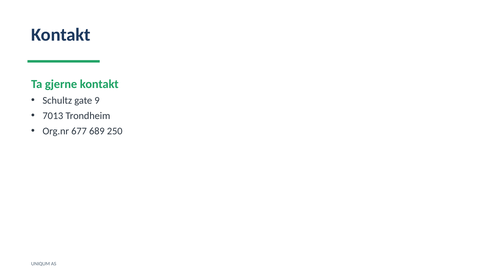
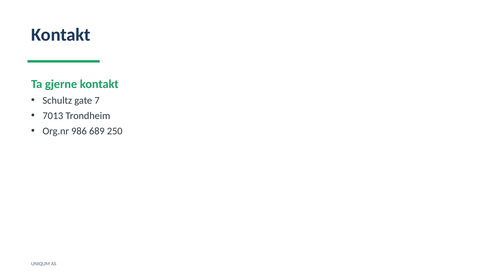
9: 9 -> 7
677: 677 -> 986
